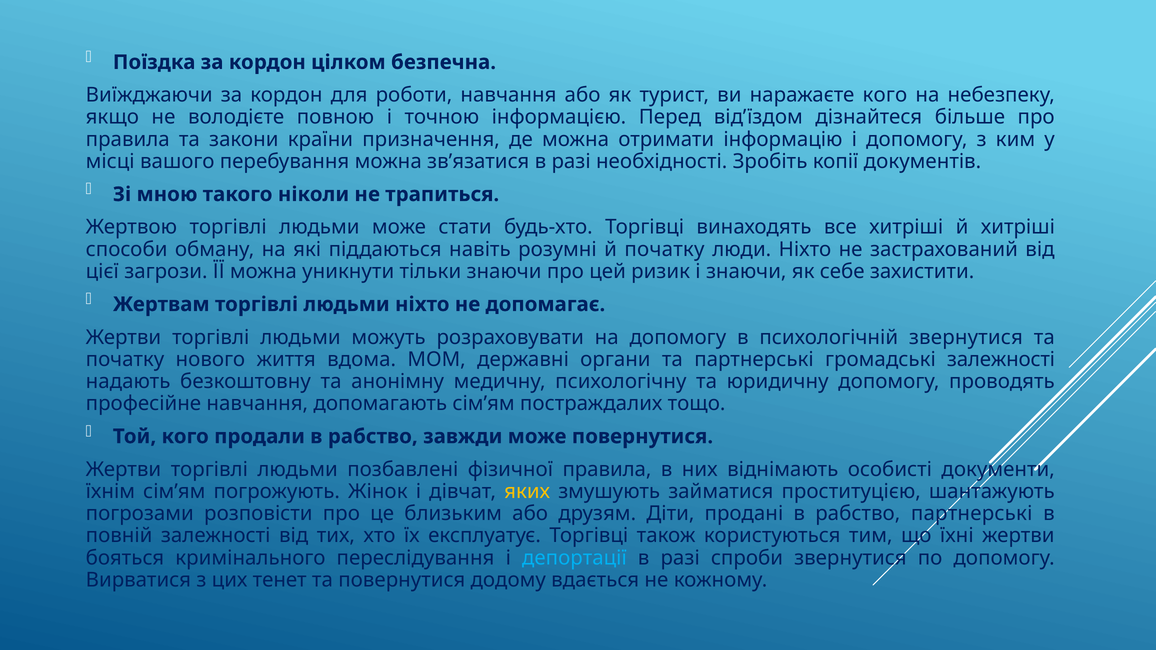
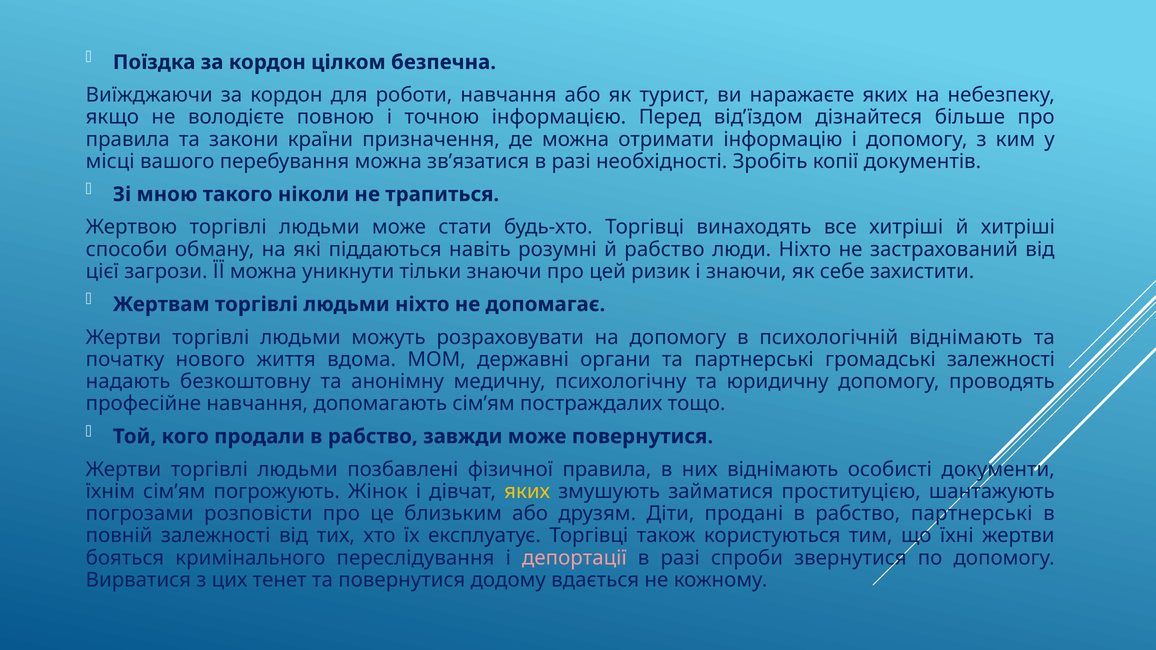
наражаєте кого: кого -> яких
й початку: початку -> рабство
психологічній звернутися: звернутися -> віднімають
депортації colour: light blue -> pink
